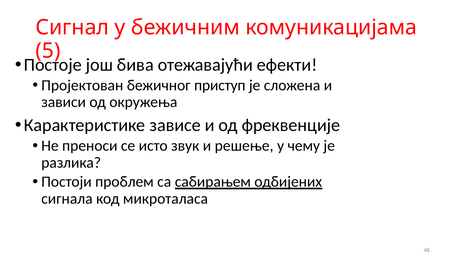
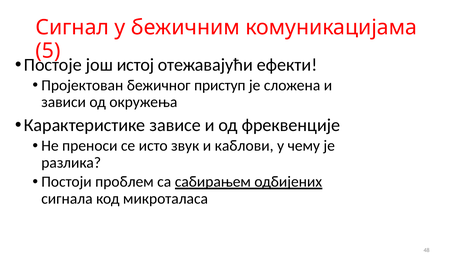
бива: бива -> истој
решење: решење -> каблови
